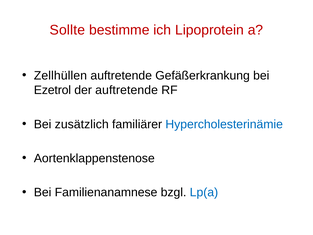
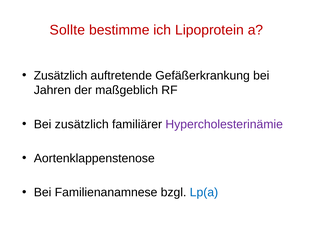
Zellhüllen at (60, 76): Zellhüllen -> Zusätzlich
Ezetrol: Ezetrol -> Jahren
der auftretende: auftretende -> maßgeblich
Hypercholesterinämie colour: blue -> purple
